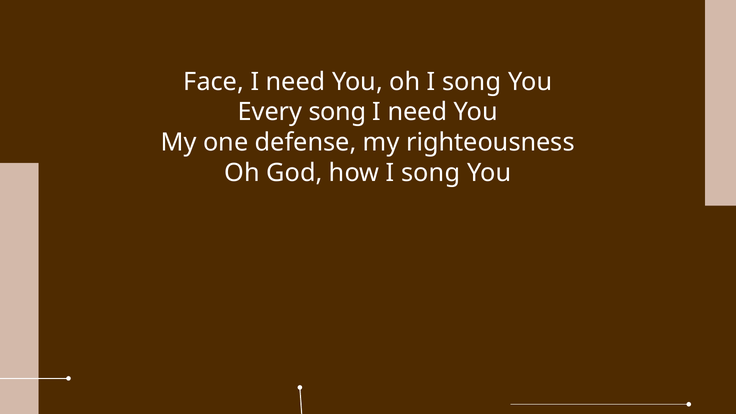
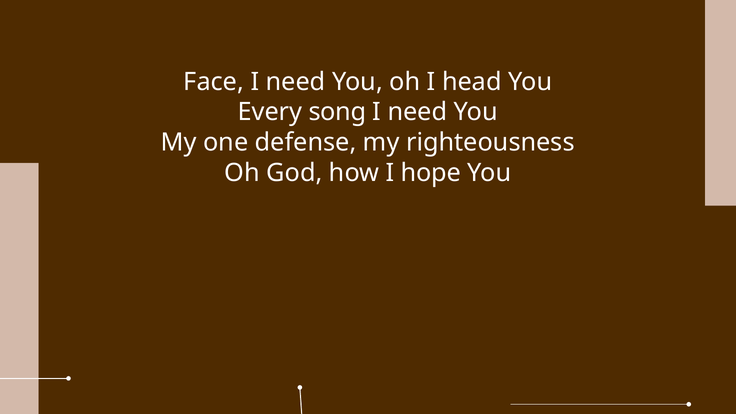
oh I song: song -> head
how I song: song -> hope
